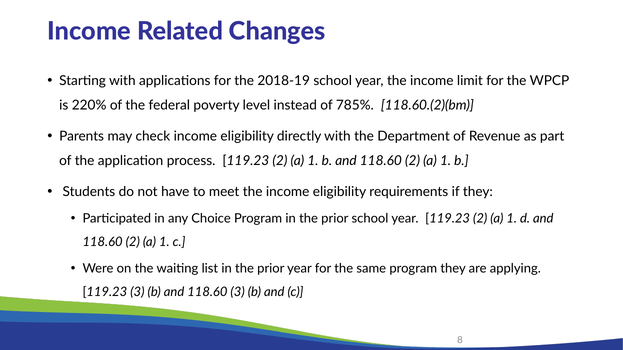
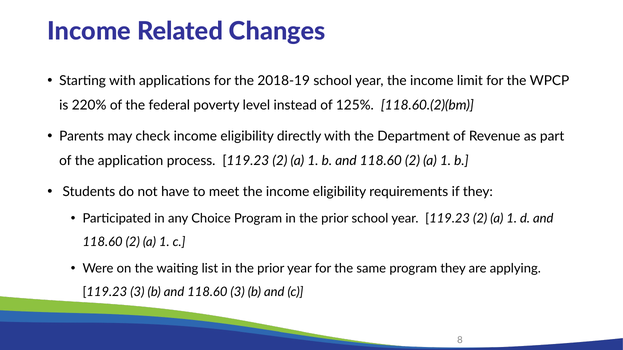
785%: 785% -> 125%
